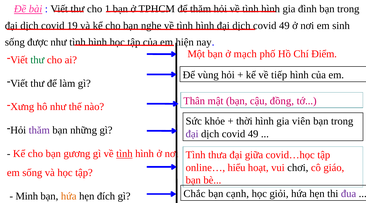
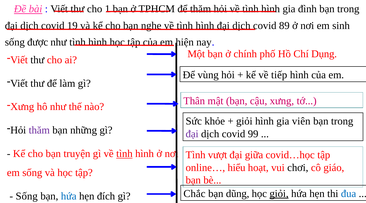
49 at (284, 26): 49 -> 89
mạch: mạch -> chính
Điểm: Điểm -> Dụng
thư at (37, 60) colour: green -> black
cậu đồng: đồng -> xưng
thời at (244, 121): thời -> giỏi
49 at (253, 134): 49 -> 99
gương: gương -> truyện
thưa: thưa -> vượt
cạnh: cạnh -> dũng
giỏi at (279, 194) underline: none -> present
đua colour: purple -> blue
Minh at (27, 196): Minh -> Sống
hứa at (69, 196) colour: orange -> blue
